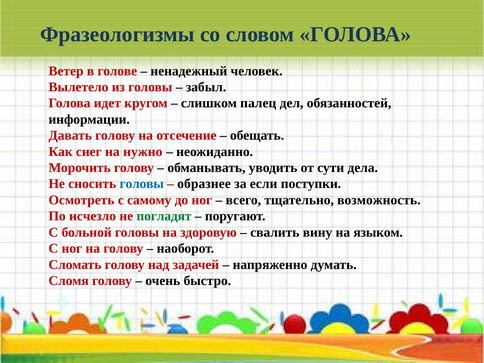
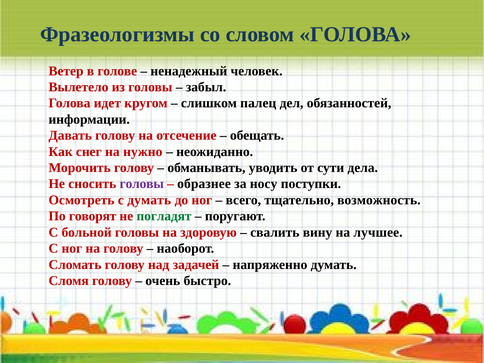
головы at (142, 184) colour: blue -> purple
если: если -> носу
с самому: самому -> думать
исчезло: исчезло -> говорят
языком: языком -> лучшее
